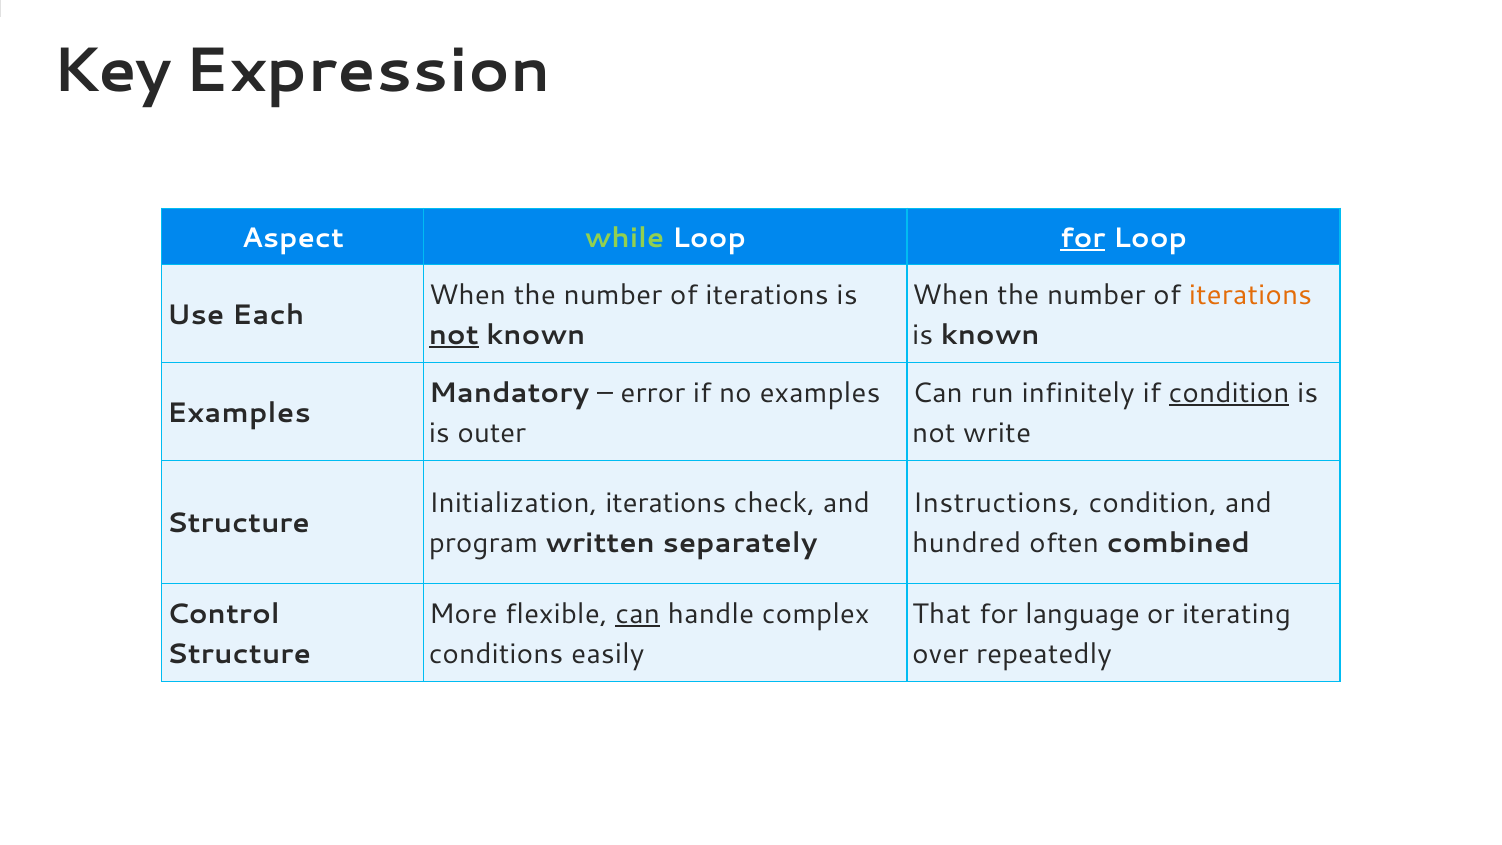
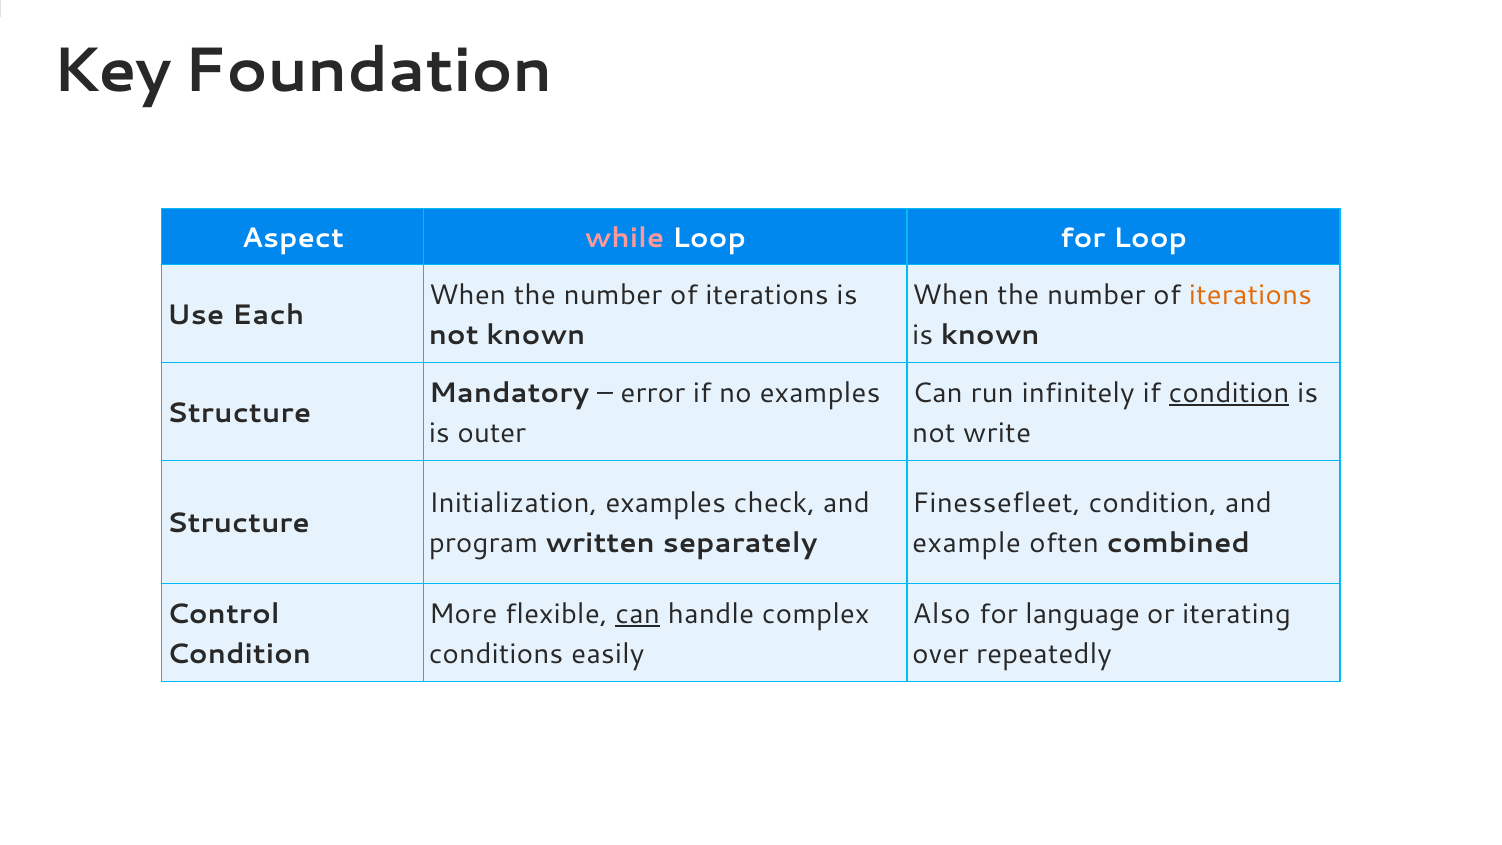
Expression: Expression -> Foundation
while colour: light green -> pink
for at (1083, 238) underline: present -> none
not at (454, 335) underline: present -> none
Examples at (239, 413): Examples -> Structure
Initialization iterations: iterations -> examples
Instructions: Instructions -> Finessefleet
hundred: hundred -> example
That: That -> Also
Structure at (239, 654): Structure -> Condition
